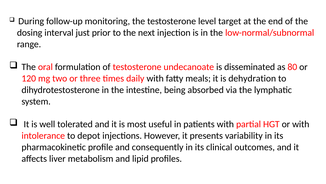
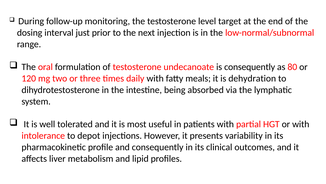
is disseminated: disseminated -> consequently
